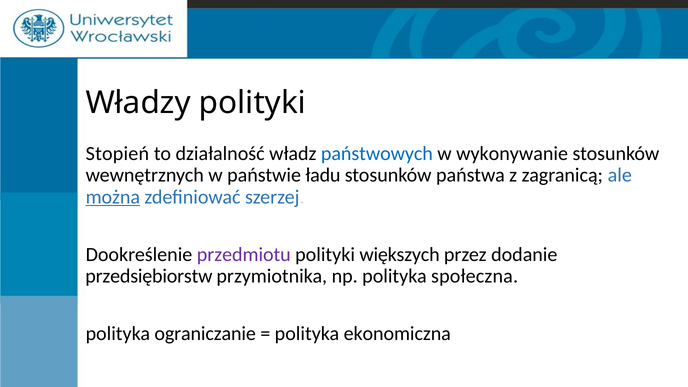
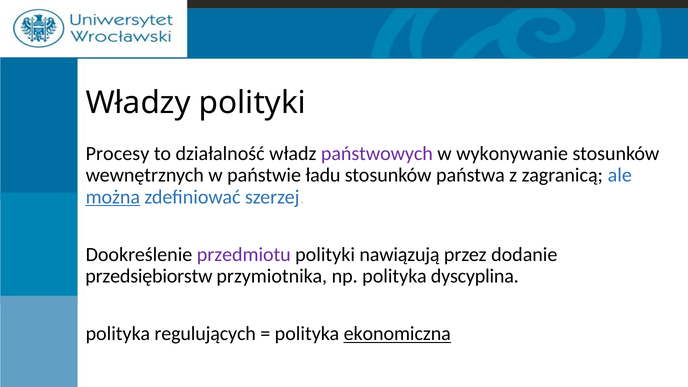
Stopień: Stopień -> Procesy
państwowych colour: blue -> purple
większych: większych -> nawiązują
społeczna: społeczna -> dyscyplina
ograniczanie: ograniczanie -> regulujących
ekonomiczna underline: none -> present
